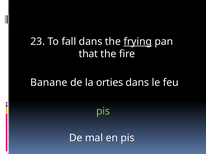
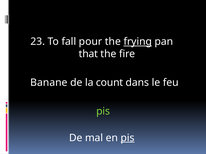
fall dans: dans -> pour
orties: orties -> count
pis at (128, 138) underline: none -> present
